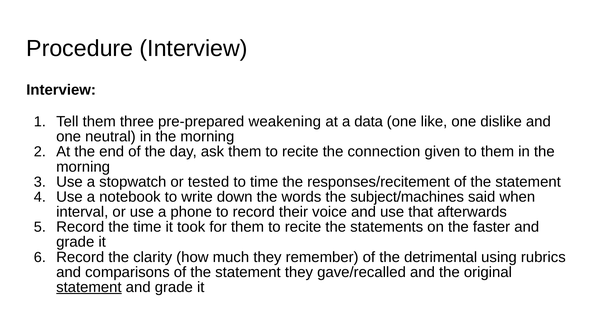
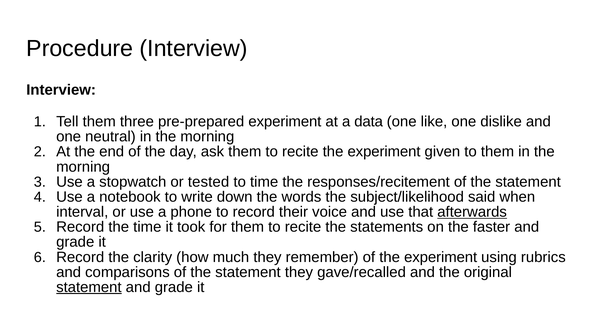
pre-prepared weakening: weakening -> experiment
recite the connection: connection -> experiment
subject/machines: subject/machines -> subject/likelihood
afterwards underline: none -> present
of the detrimental: detrimental -> experiment
